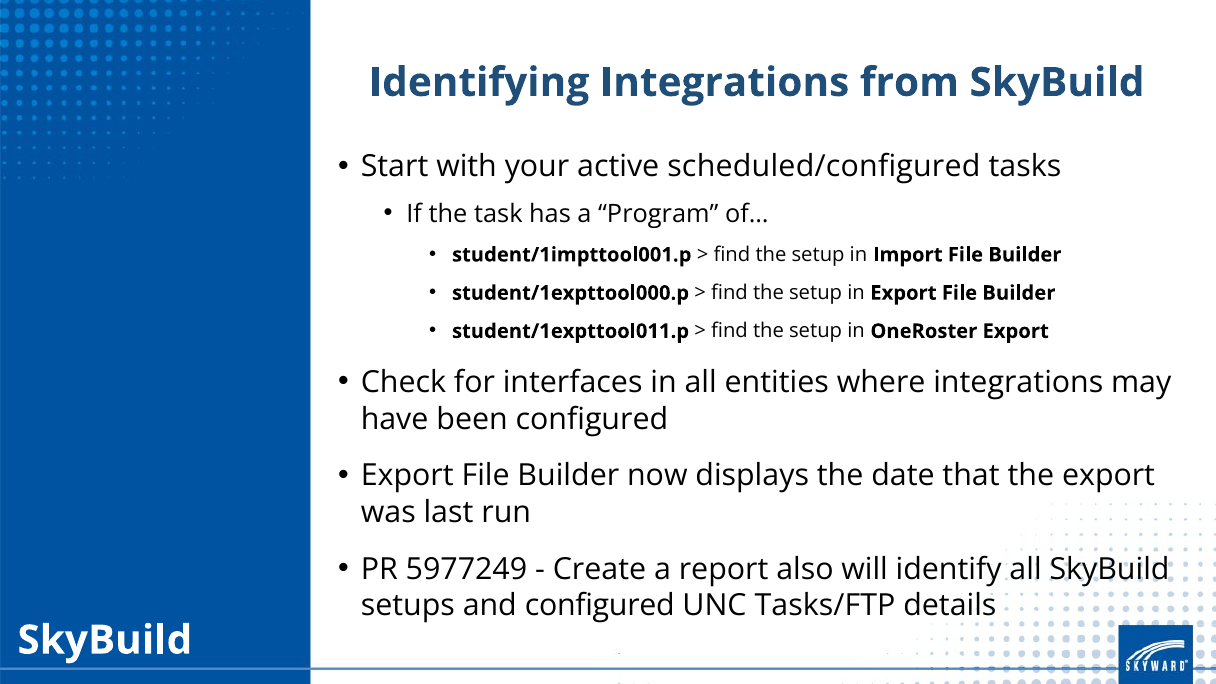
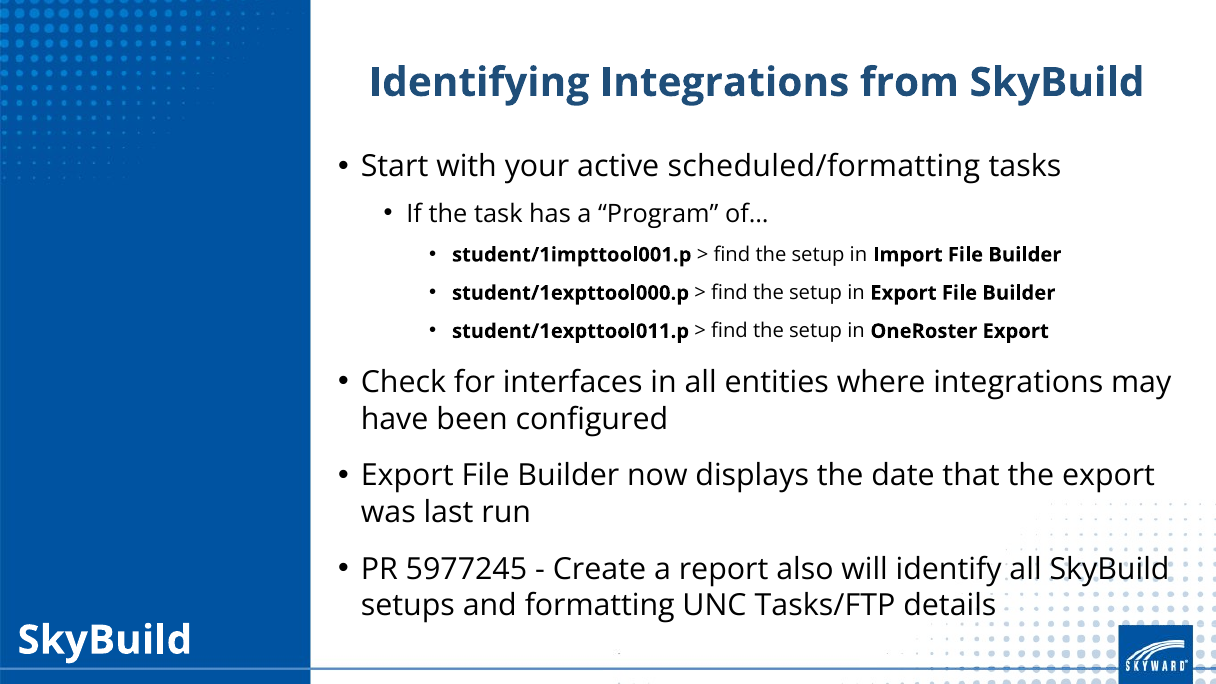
scheduled/configured: scheduled/configured -> scheduled/formatting
5977249: 5977249 -> 5977245
and configured: configured -> formatting
